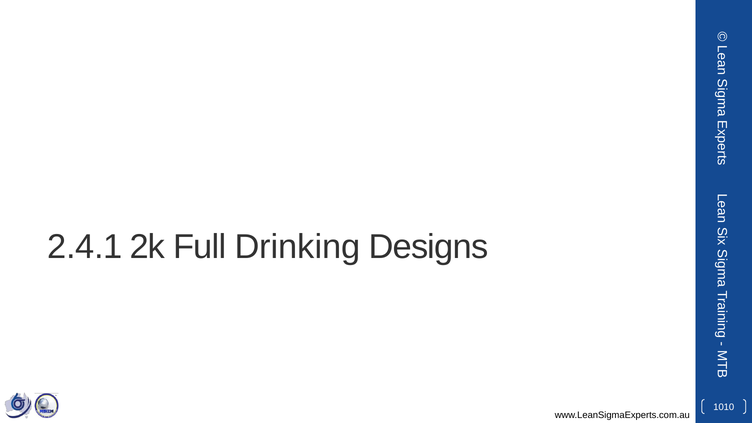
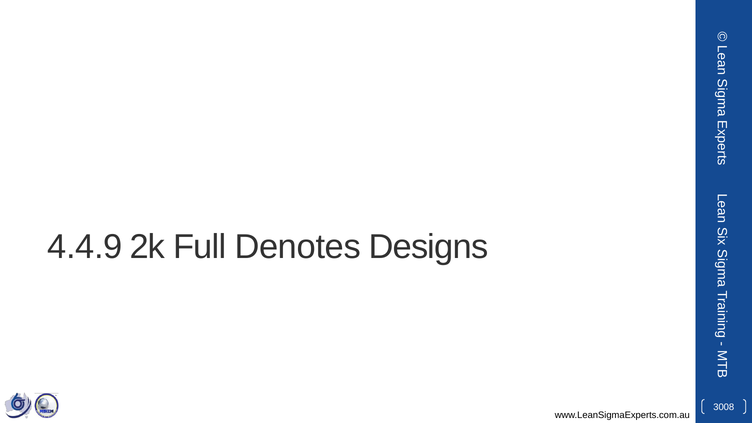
2.4.1: 2.4.1 -> 4.4.9
Drinking: Drinking -> Denotes
1010: 1010 -> 3008
